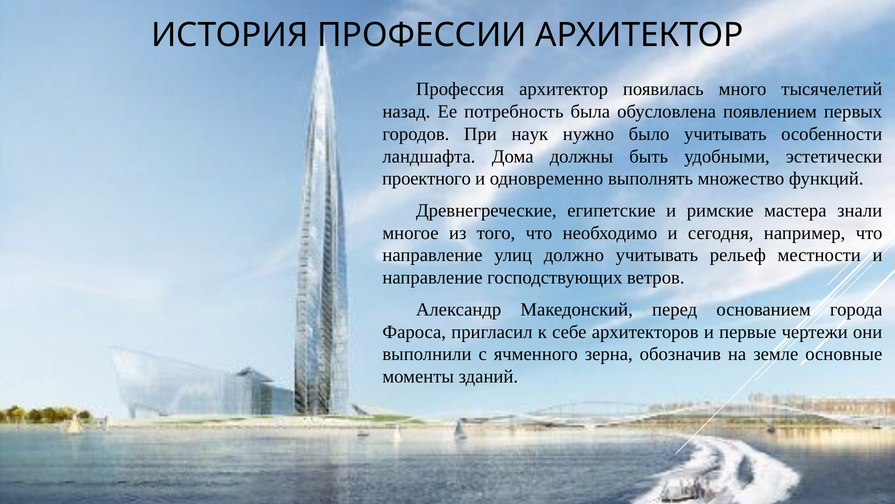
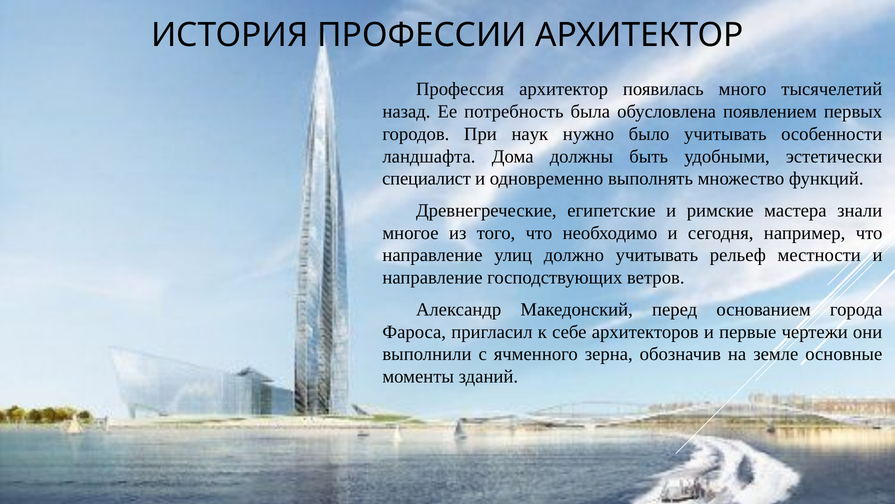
проектного: проектного -> специалист
